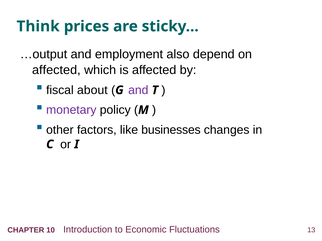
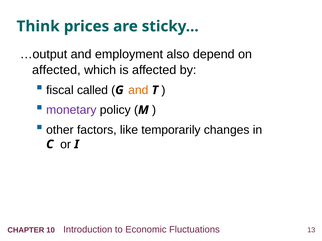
about: about -> called
and at (138, 90) colour: purple -> orange
businesses: businesses -> temporarily
